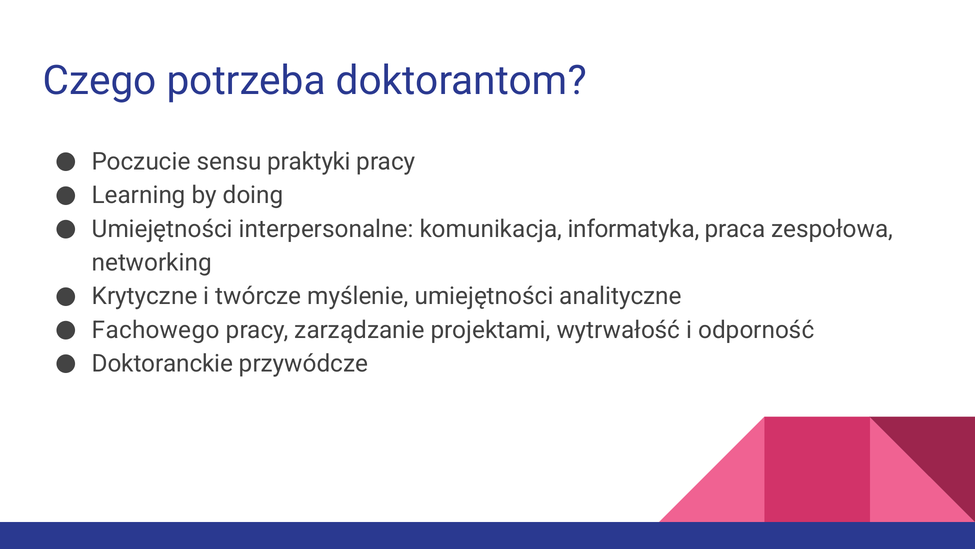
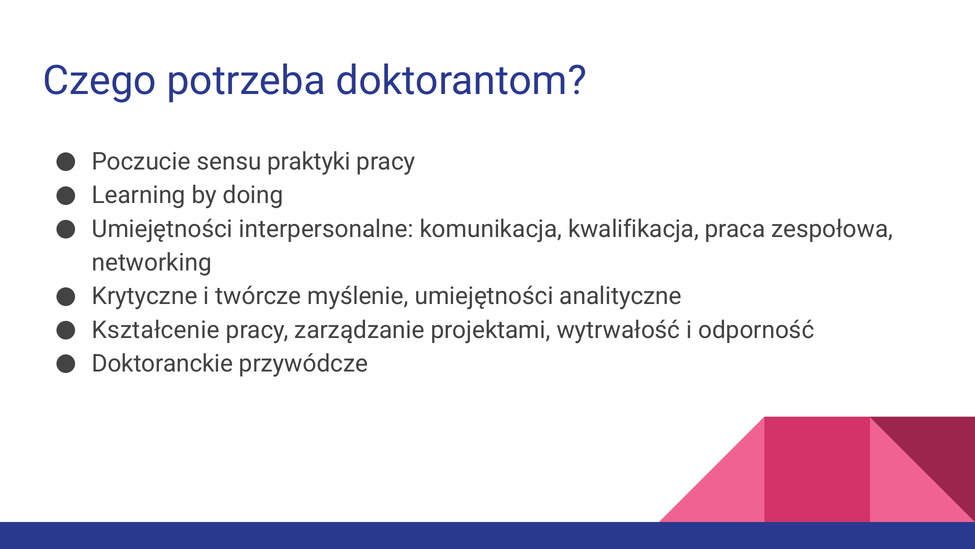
informatyka: informatyka -> kwalifikacja
Fachowego: Fachowego -> Kształcenie
